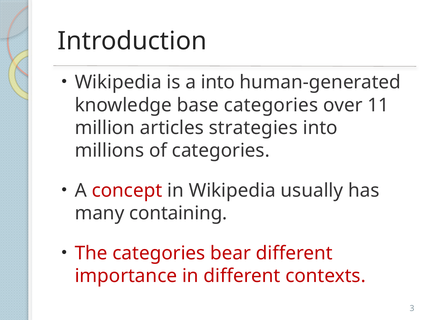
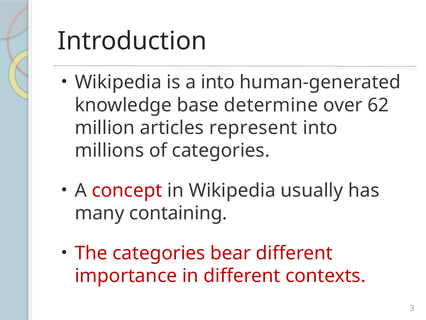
base categories: categories -> determine
11: 11 -> 62
strategies: strategies -> represent
